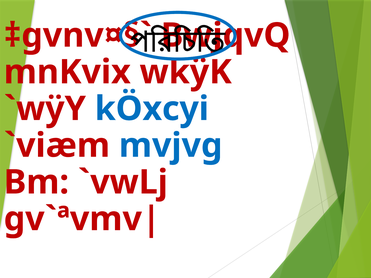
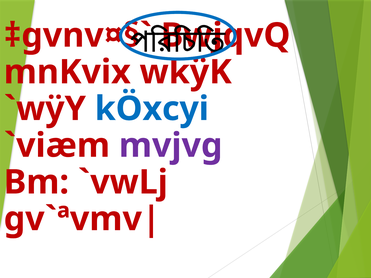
mvjvg colour: blue -> purple
